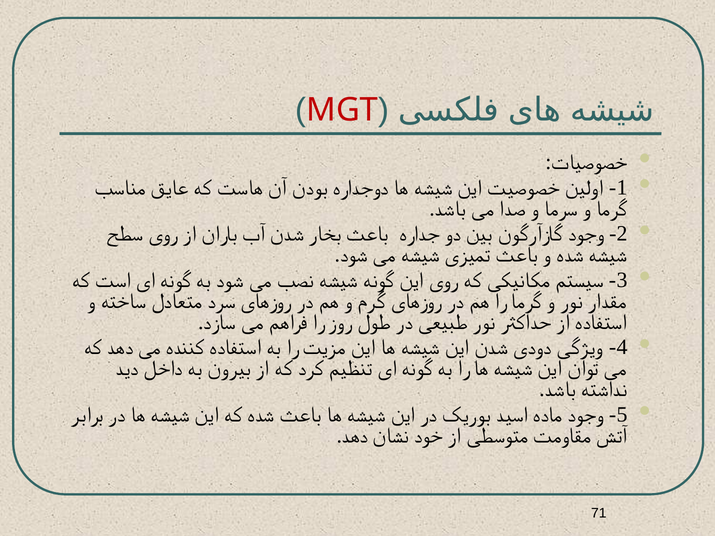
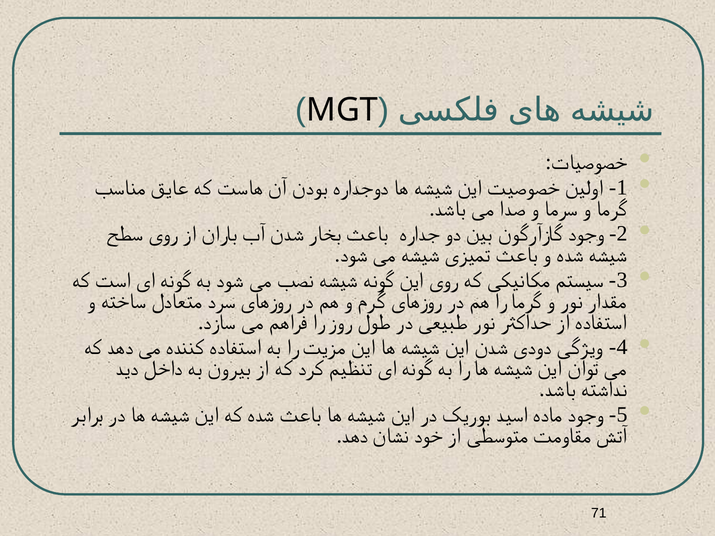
MGT colour: red -> black
